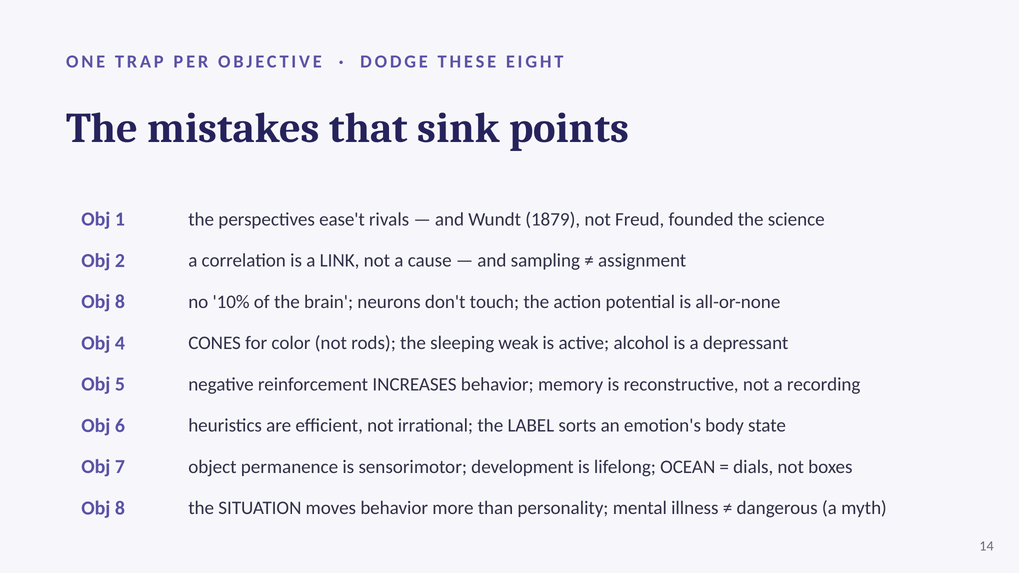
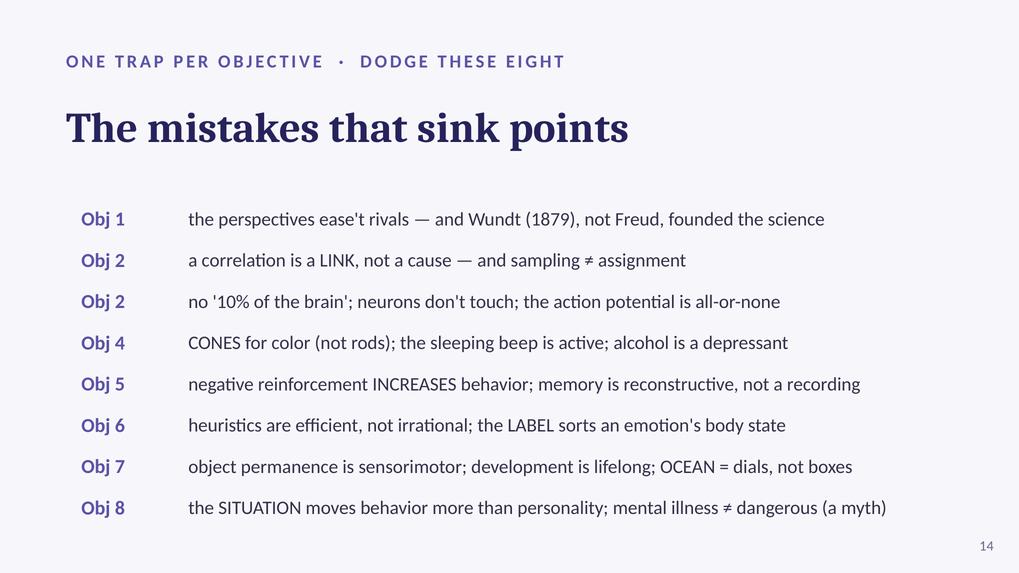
8 at (120, 302): 8 -> 2
weak: weak -> beep
